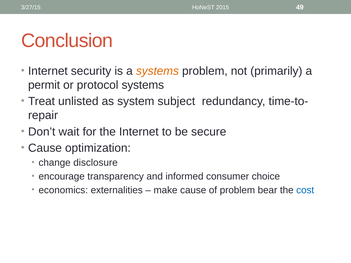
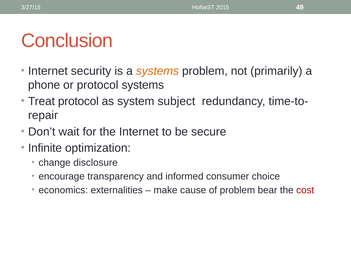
permit: permit -> phone
Treat unlisted: unlisted -> protocol
Cause at (45, 148): Cause -> Infinite
cost colour: blue -> red
